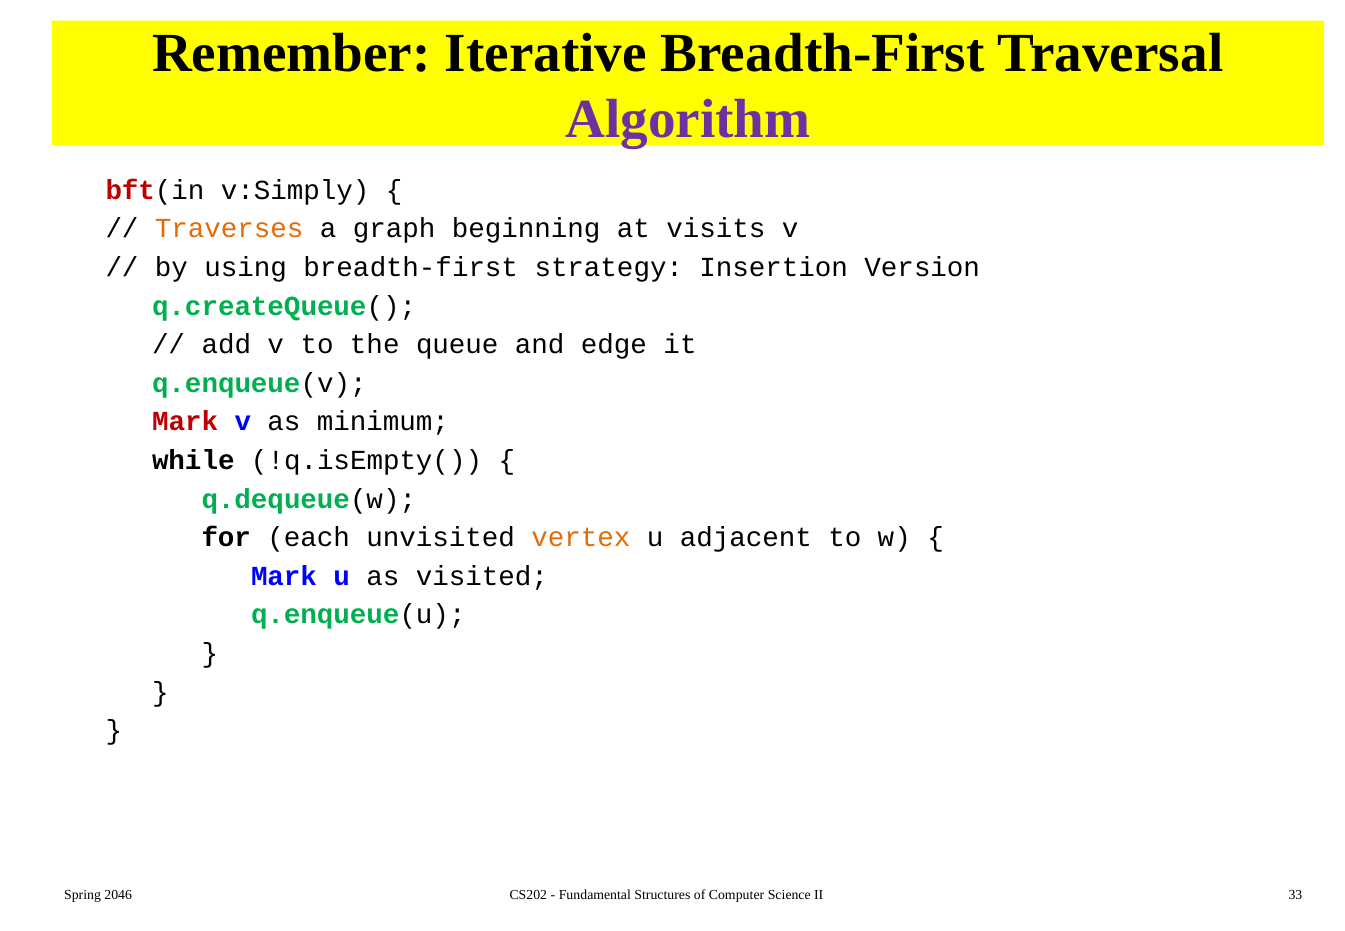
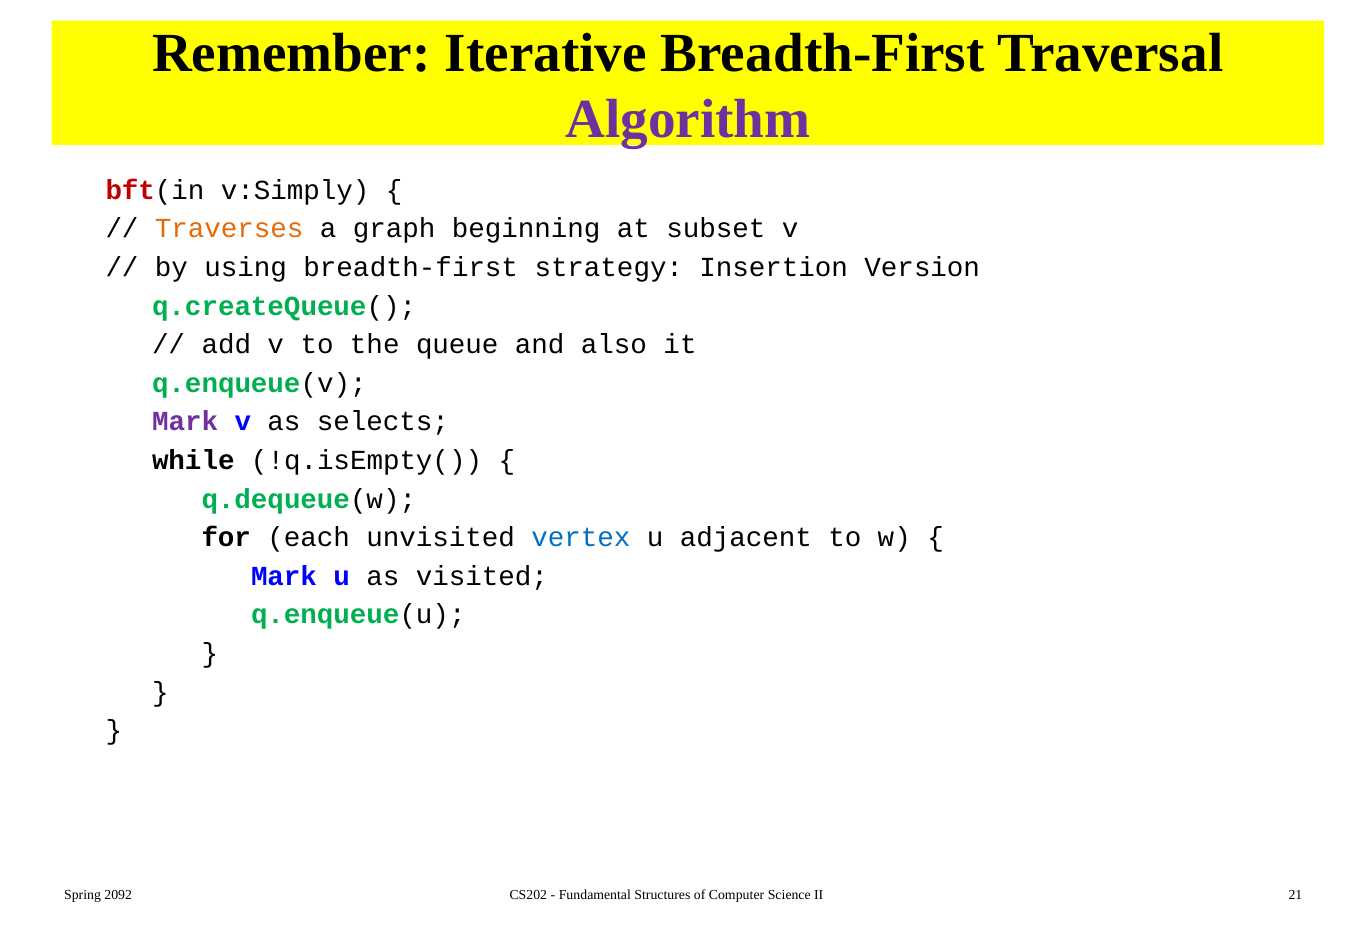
visits: visits -> subset
edge: edge -> also
Mark at (185, 422) colour: red -> purple
minimum: minimum -> selects
vertex colour: orange -> blue
2046: 2046 -> 2092
33: 33 -> 21
